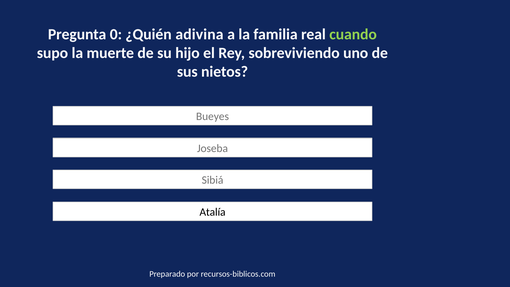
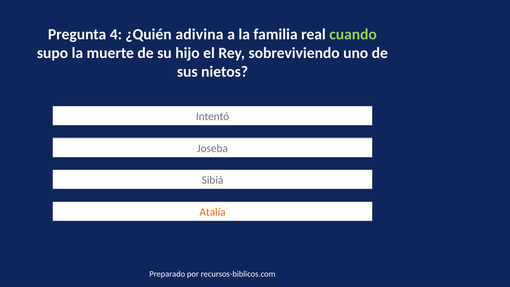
0: 0 -> 4
Bueyes: Bueyes -> Intentó
Atalía colour: black -> orange
